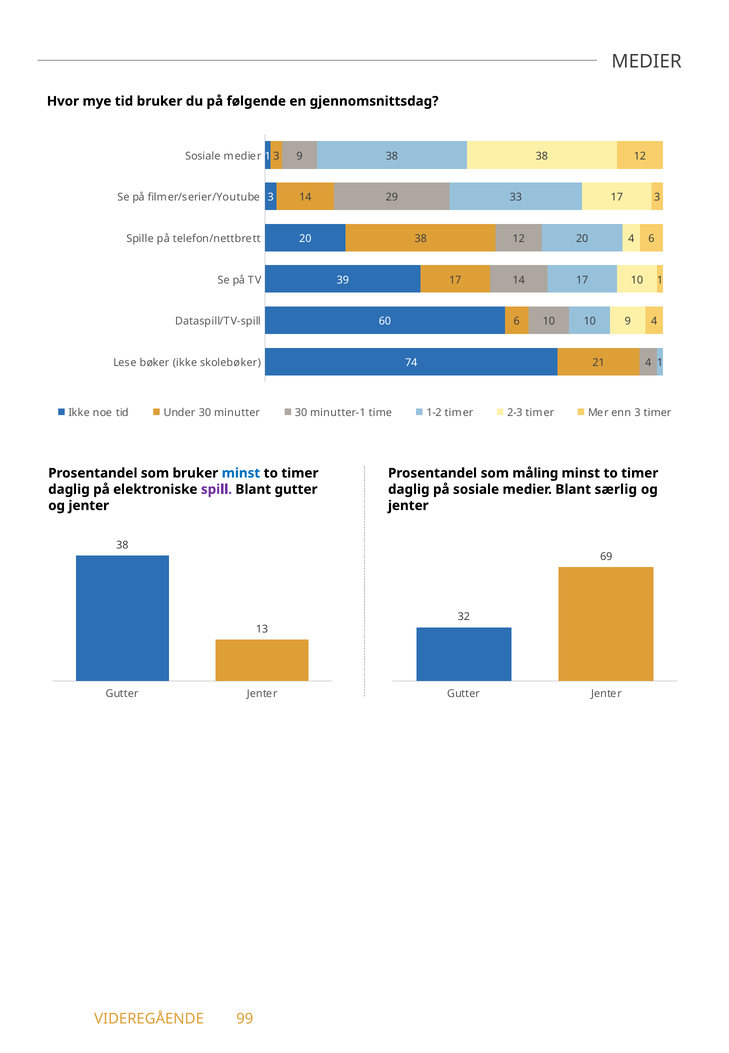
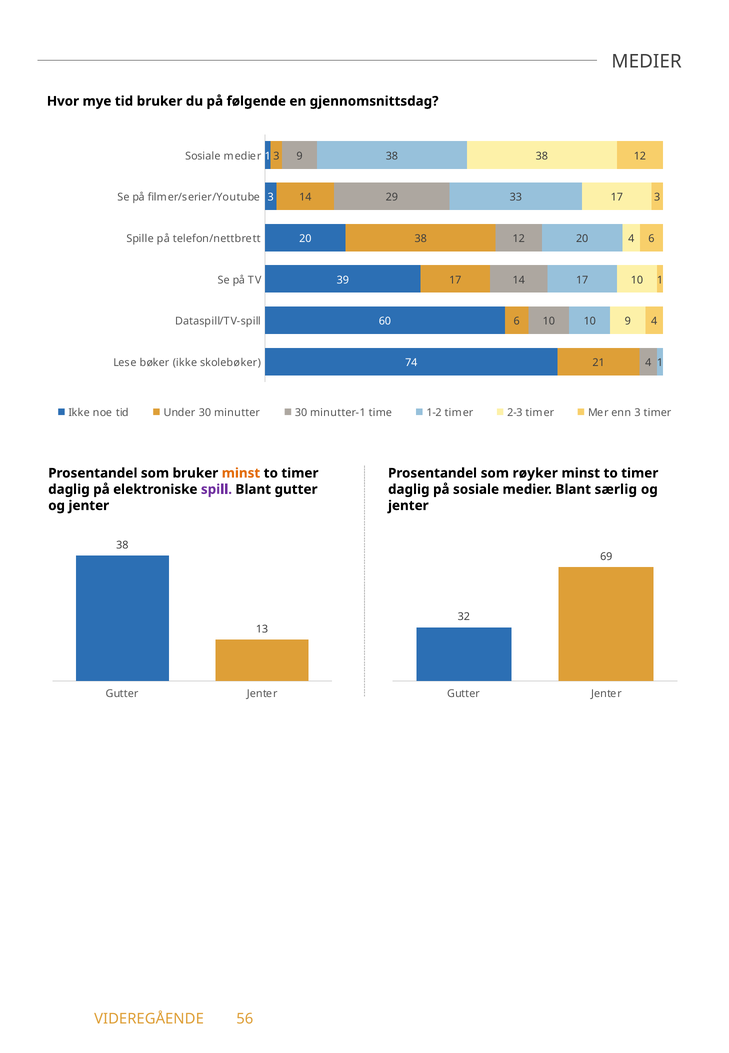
minst at (241, 473) colour: blue -> orange
måling: måling -> røyker
99: 99 -> 56
